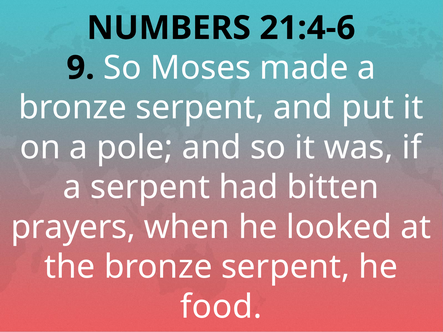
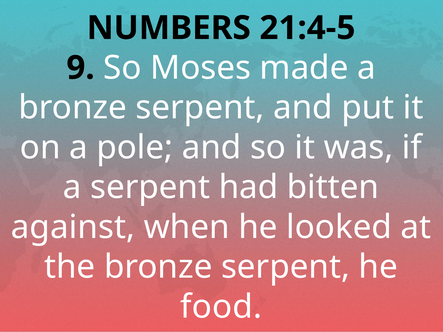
21:4-6: 21:4-6 -> 21:4-5
prayers: prayers -> against
